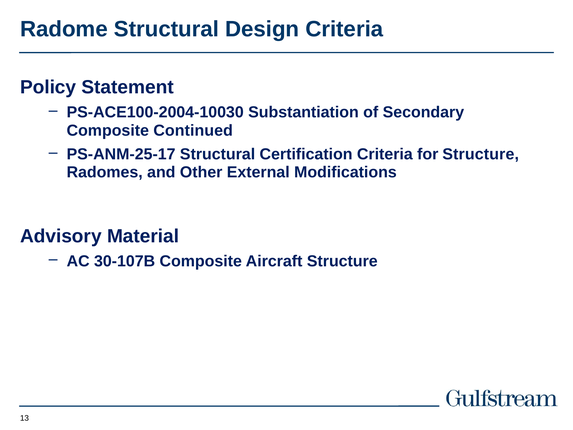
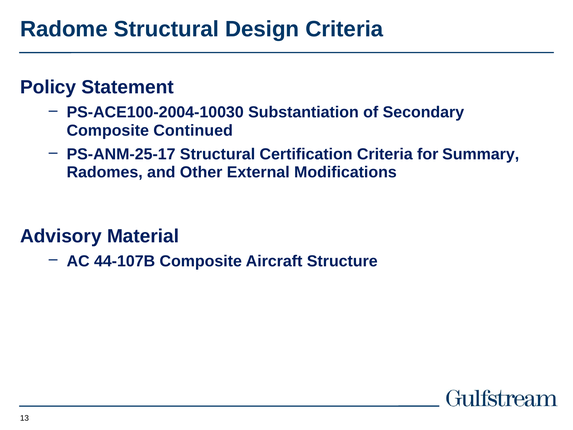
for Structure: Structure -> Summary
30-107B: 30-107B -> 44-107B
